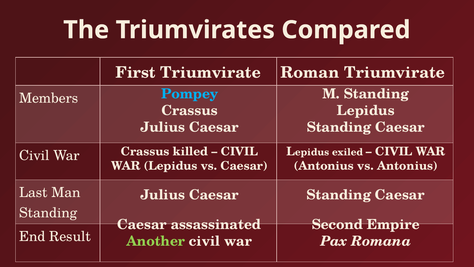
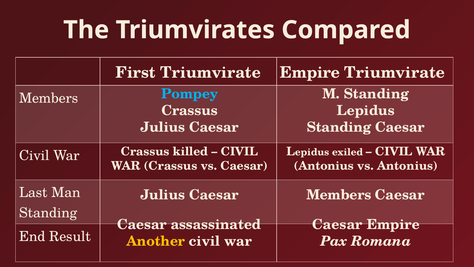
Triumvirate Roman: Roman -> Empire
WAR Lepidus: Lepidus -> Crassus
Caesar Standing: Standing -> Members
Second at (337, 224): Second -> Caesar
Another colour: light green -> yellow
